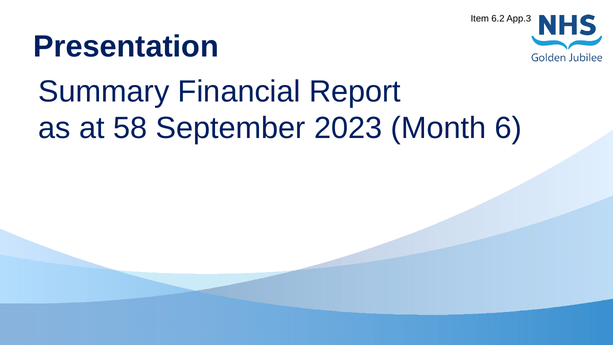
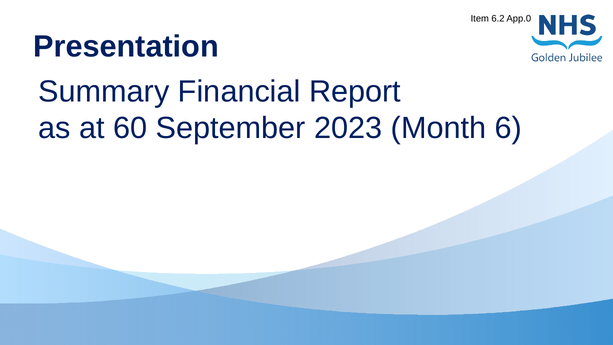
App.3: App.3 -> App.0
58: 58 -> 60
